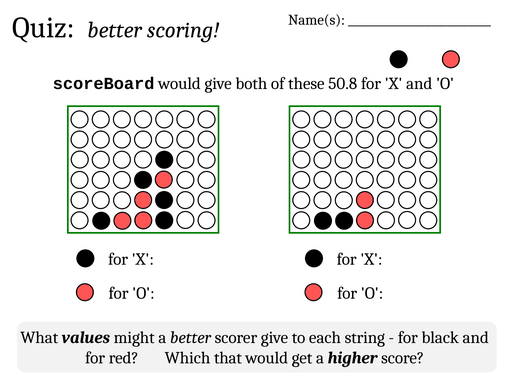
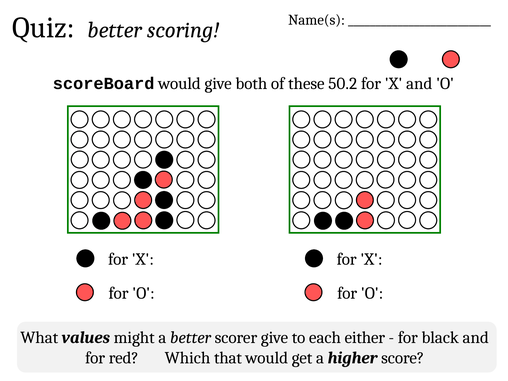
50.8: 50.8 -> 50.2
string: string -> either
